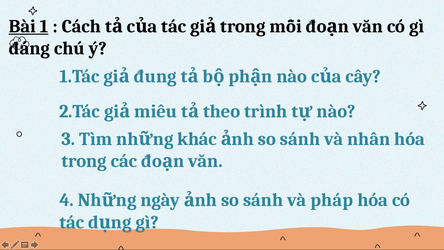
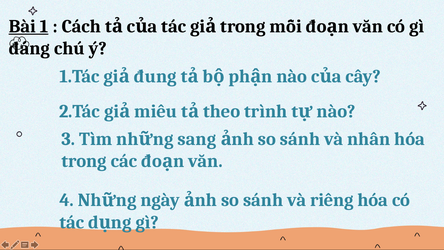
khác: khác -> sang
pháp: pháp -> riêng
